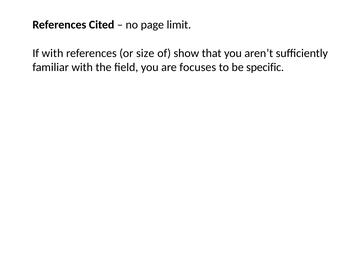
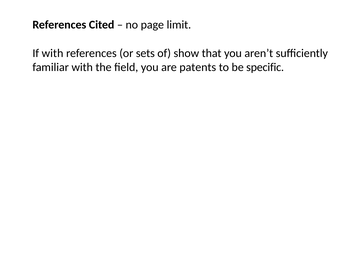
size: size -> sets
focuses: focuses -> patents
